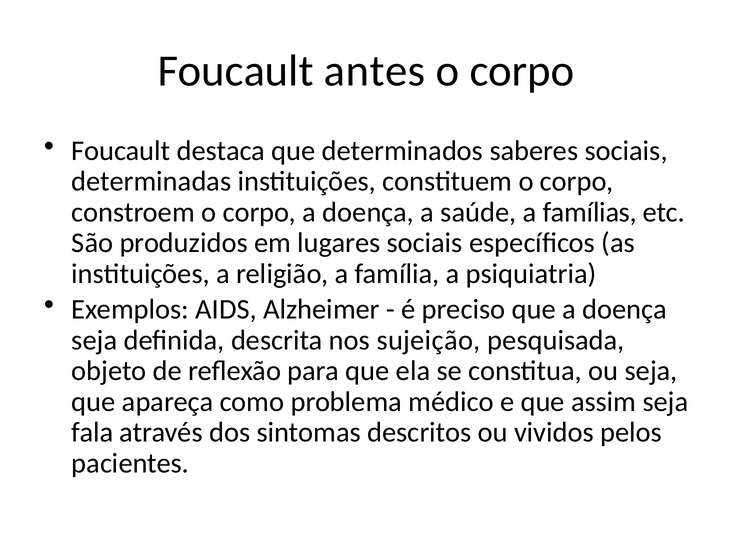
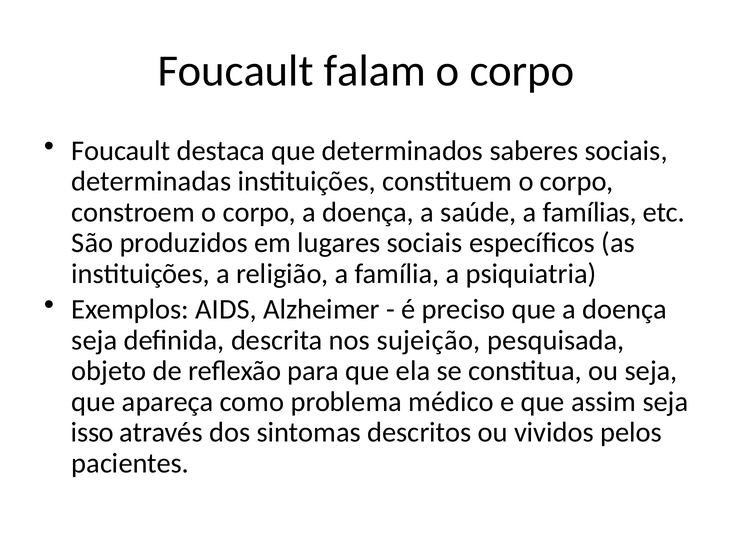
antes: antes -> falam
fala: fala -> isso
